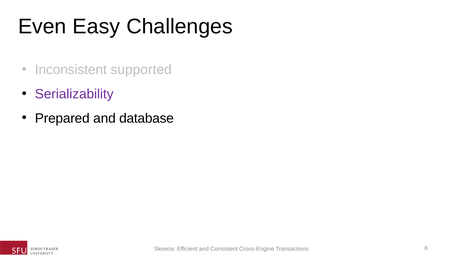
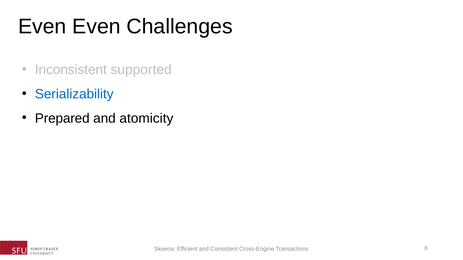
Even Easy: Easy -> Even
Serializability colour: purple -> blue
database: database -> atomicity
